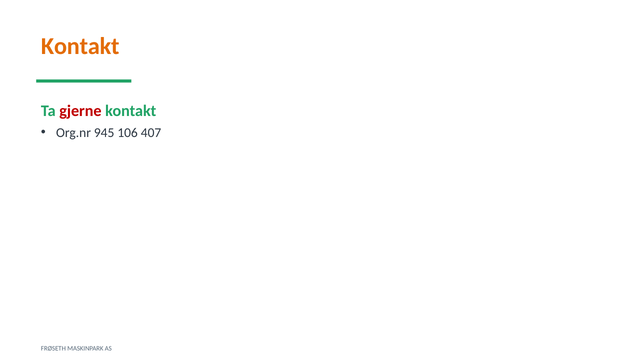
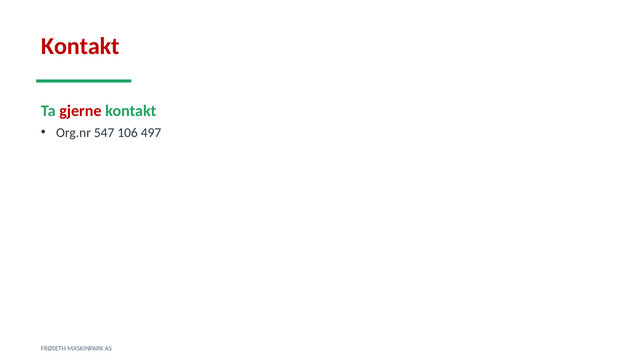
Kontakt at (80, 46) colour: orange -> red
945: 945 -> 547
407: 407 -> 497
